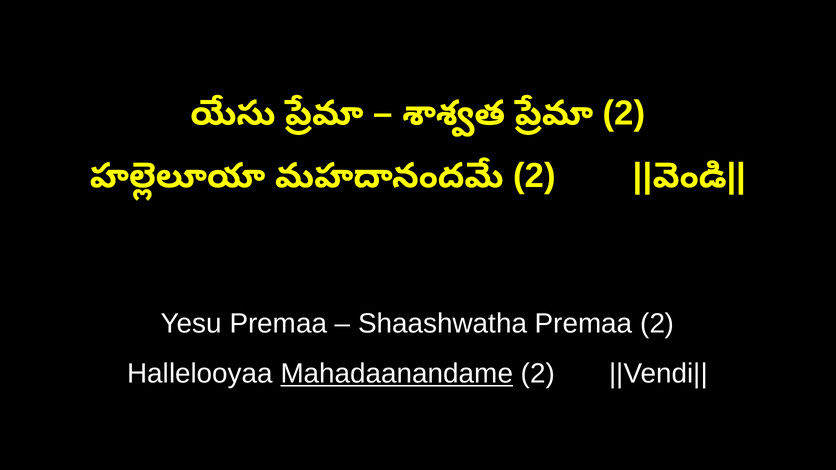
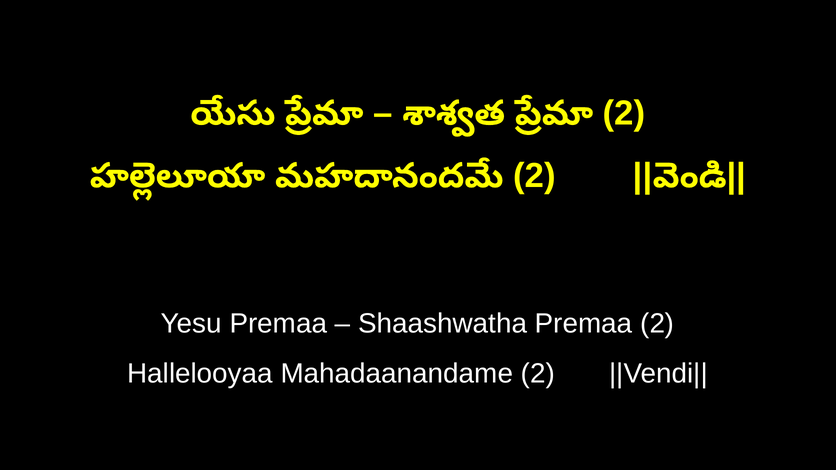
Mahadaanandame underline: present -> none
